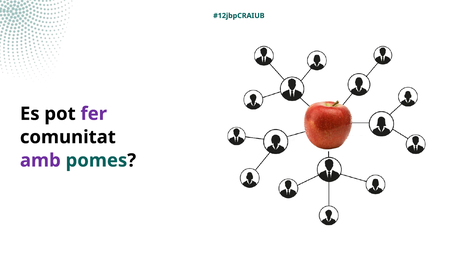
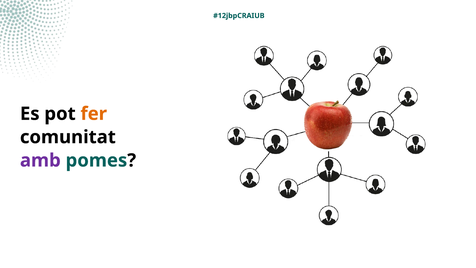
fer colour: purple -> orange
